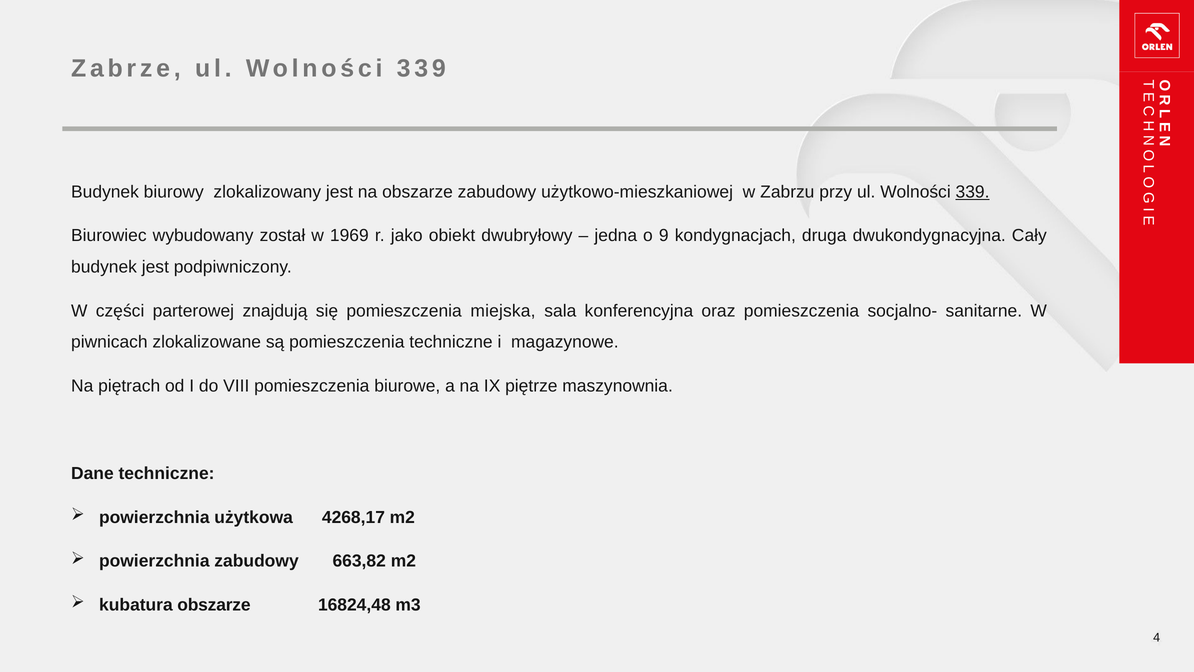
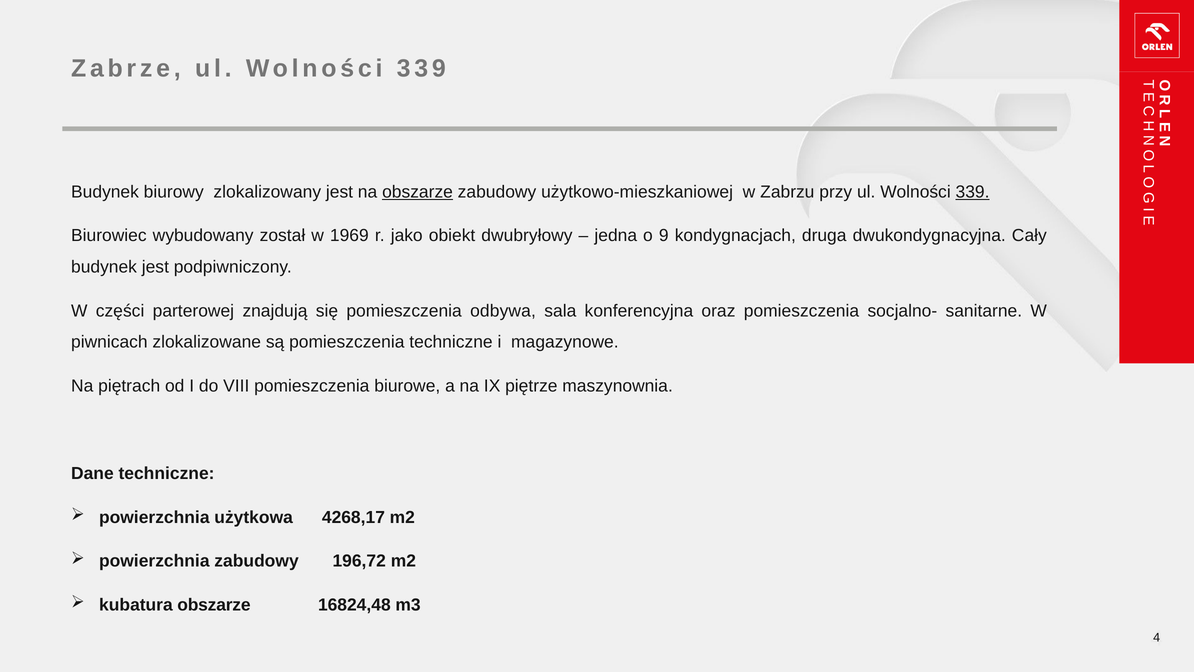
obszarze at (418, 192) underline: none -> present
miejska: miejska -> odbywa
663,82: 663,82 -> 196,72
